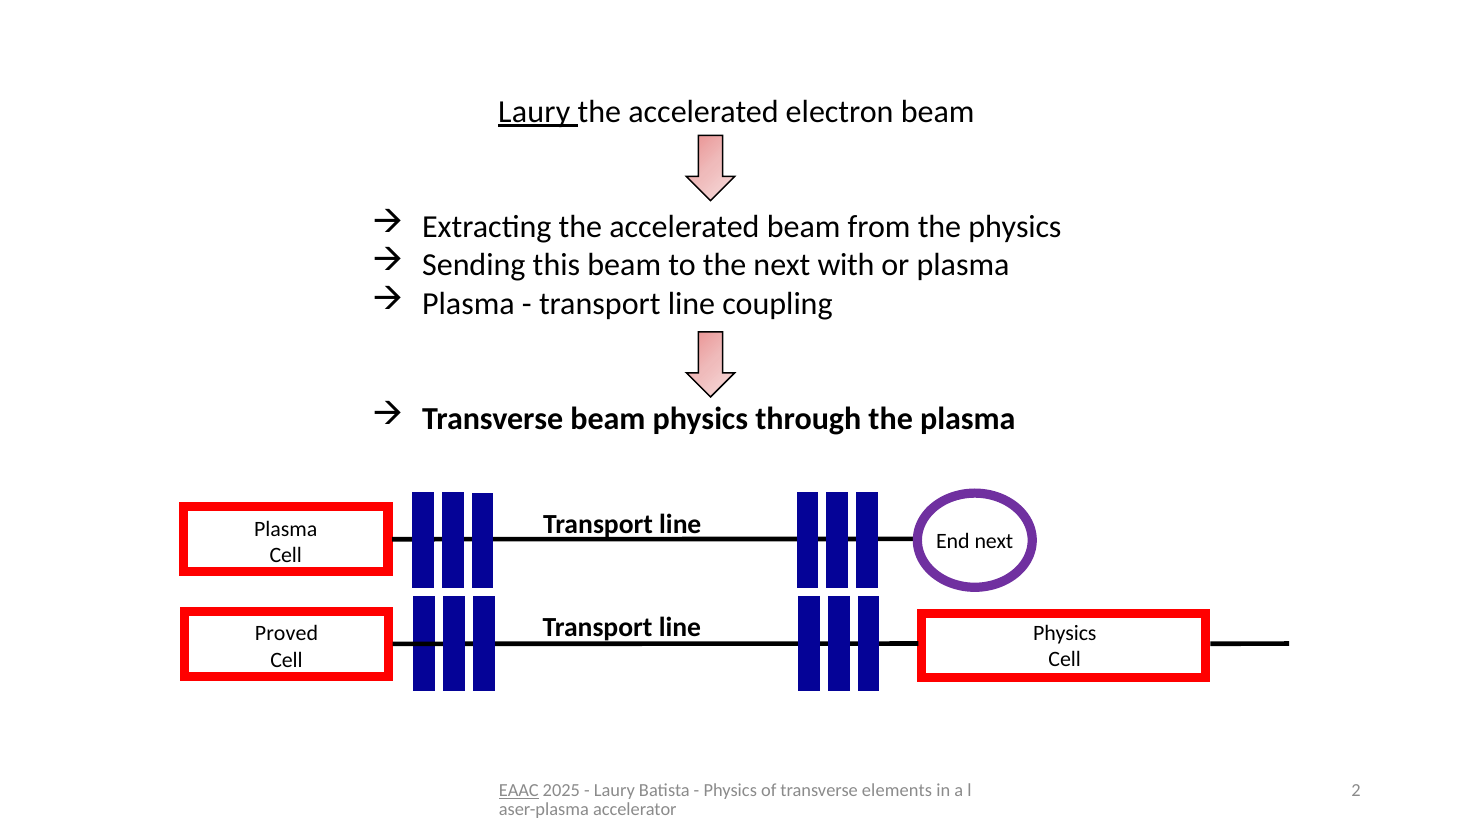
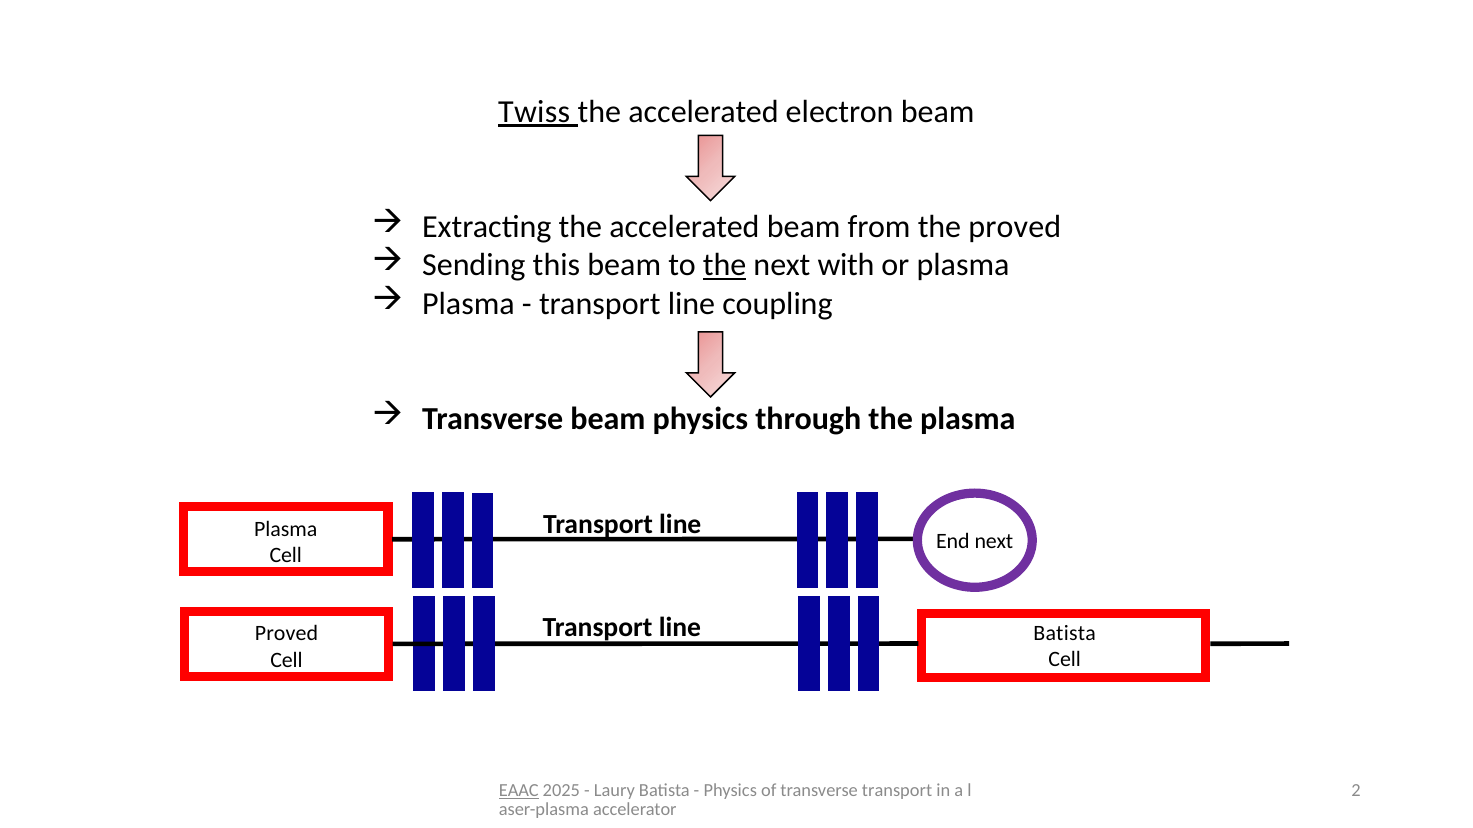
Laury at (534, 112): Laury -> Twiss
the physics: physics -> proved
the at (725, 266) underline: none -> present
Physics at (1065, 634): Physics -> Batista
transverse elements: elements -> transport
